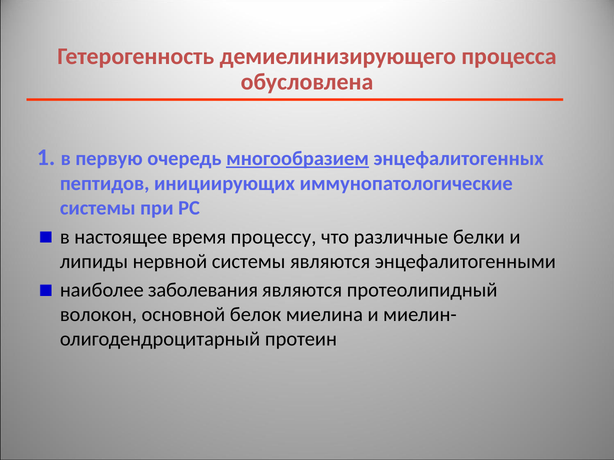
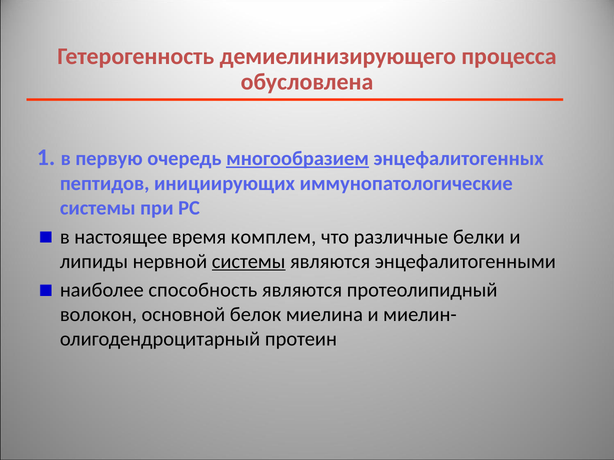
процессу: процессу -> комплем
системы at (249, 262) underline: none -> present
заболевания: заболевания -> способность
